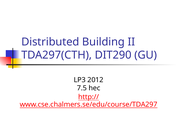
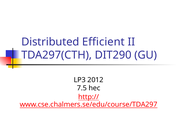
Building: Building -> Efficient
